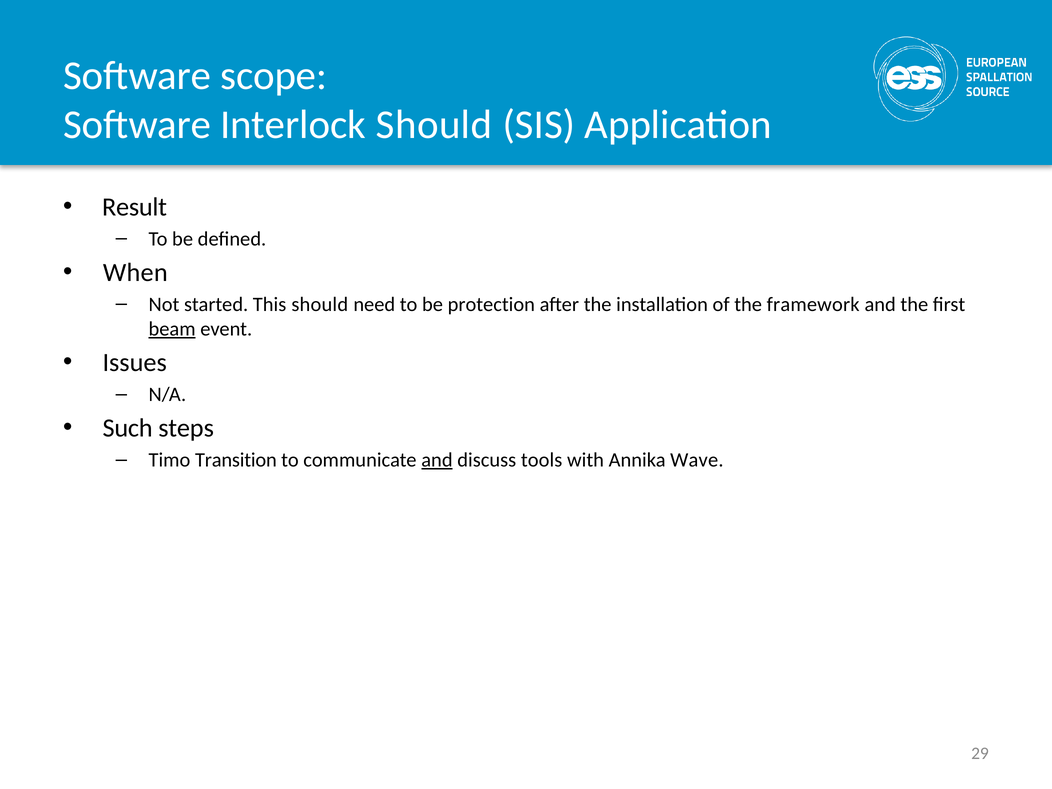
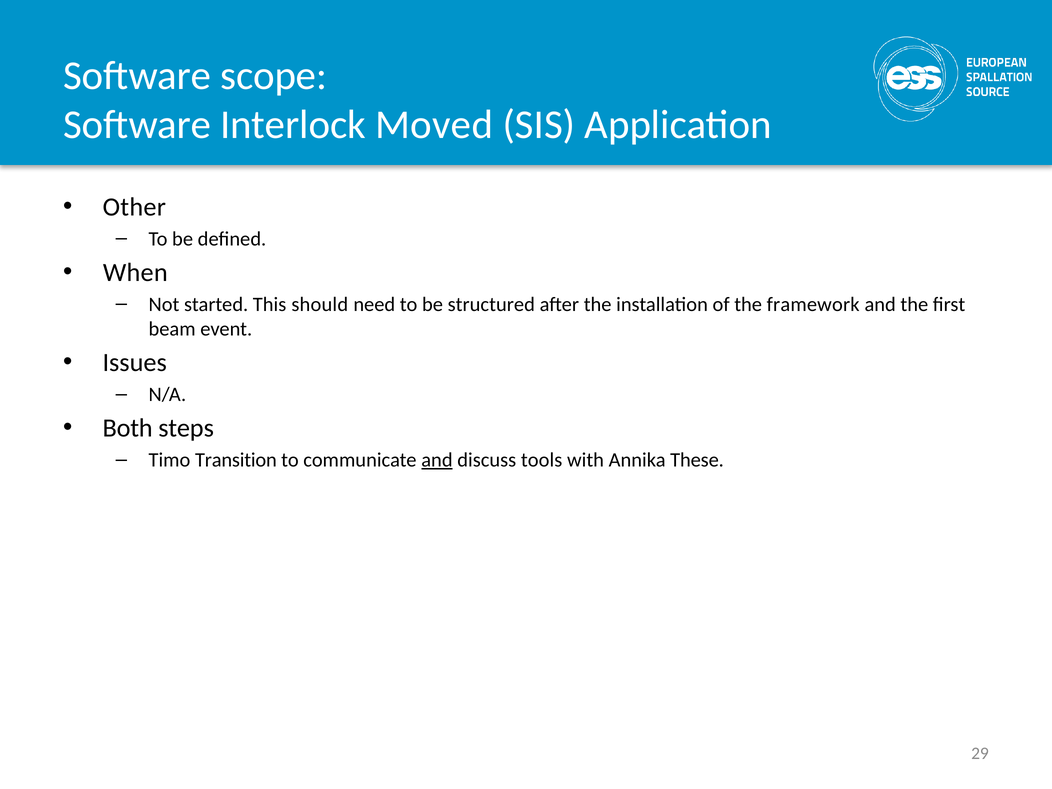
Interlock Should: Should -> Moved
Result: Result -> Other
protection: protection -> structured
beam underline: present -> none
Such: Such -> Both
Wave: Wave -> These
